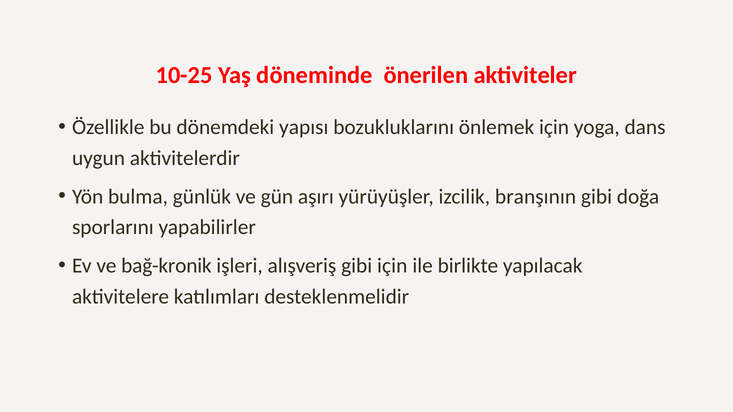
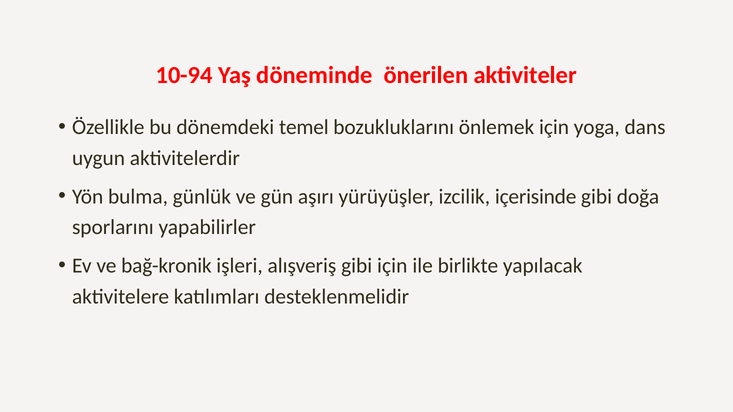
10-25: 10-25 -> 10-94
yapısı: yapısı -> temel
branşının: branşının -> içerisinde
